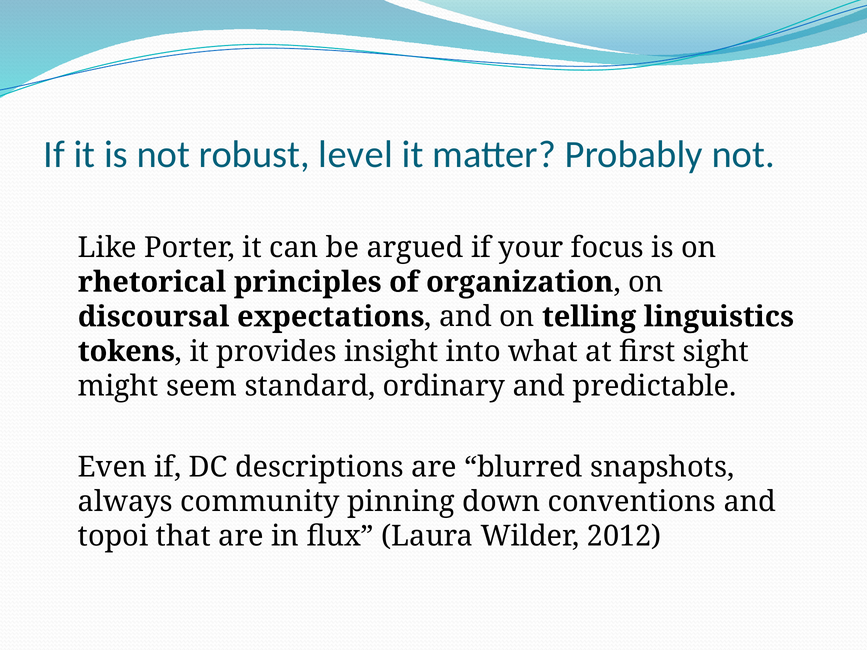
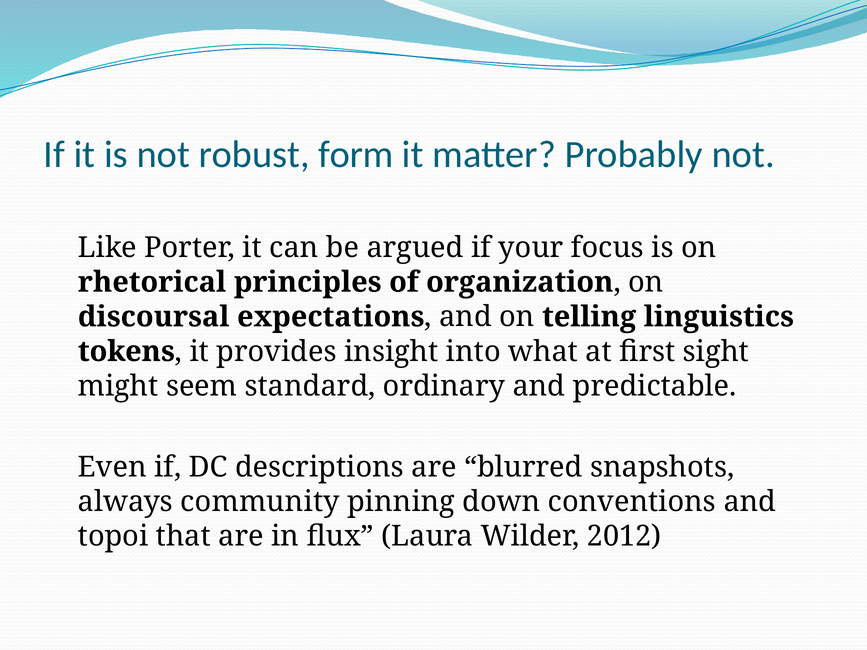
level: level -> form
